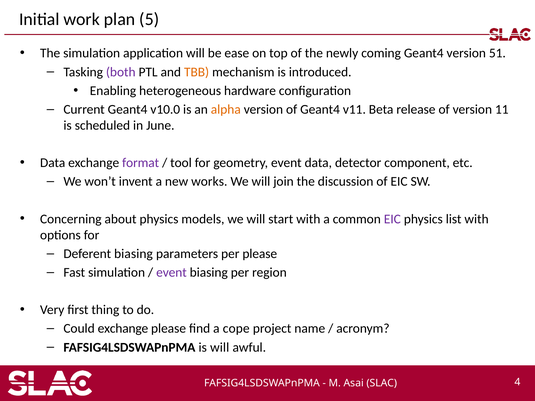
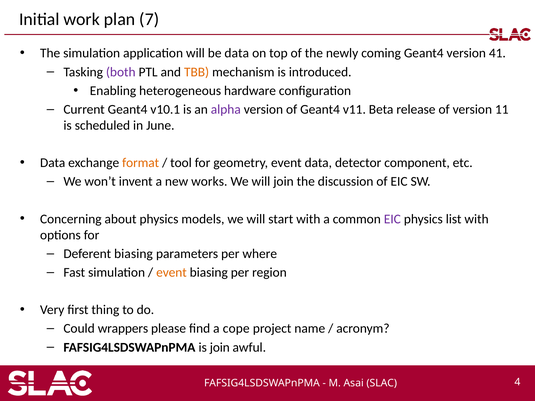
5: 5 -> 7
be ease: ease -> data
51: 51 -> 41
v10.0: v10.0 -> v10.1
alpha colour: orange -> purple
format colour: purple -> orange
per please: please -> where
event at (171, 273) colour: purple -> orange
Could exchange: exchange -> wrappers
is will: will -> join
